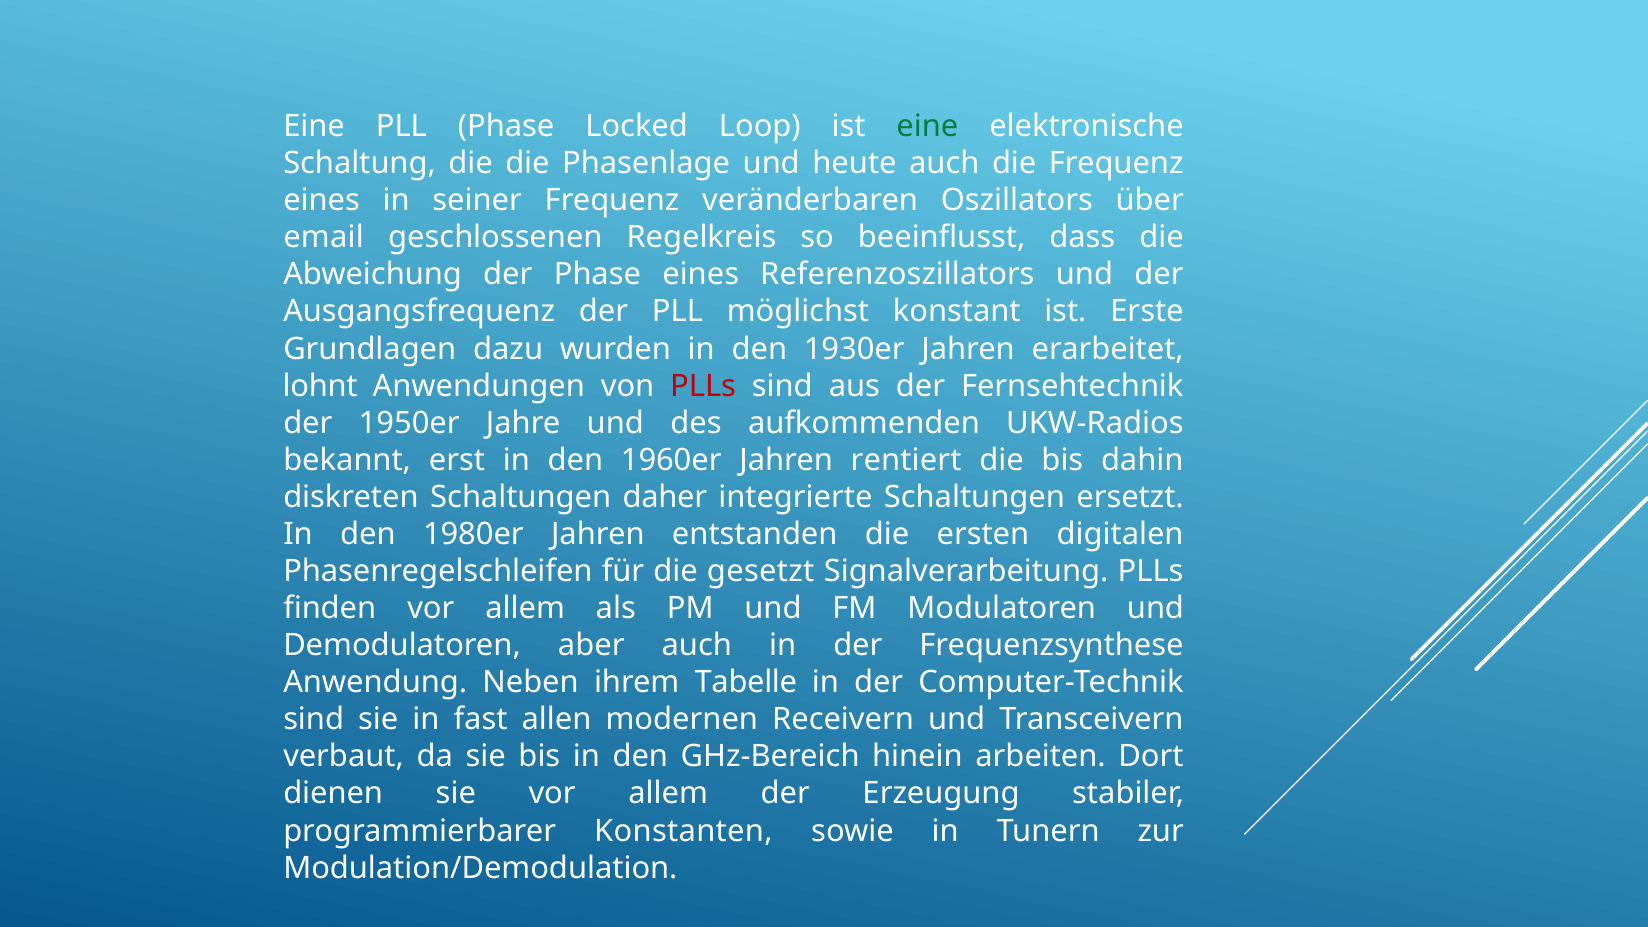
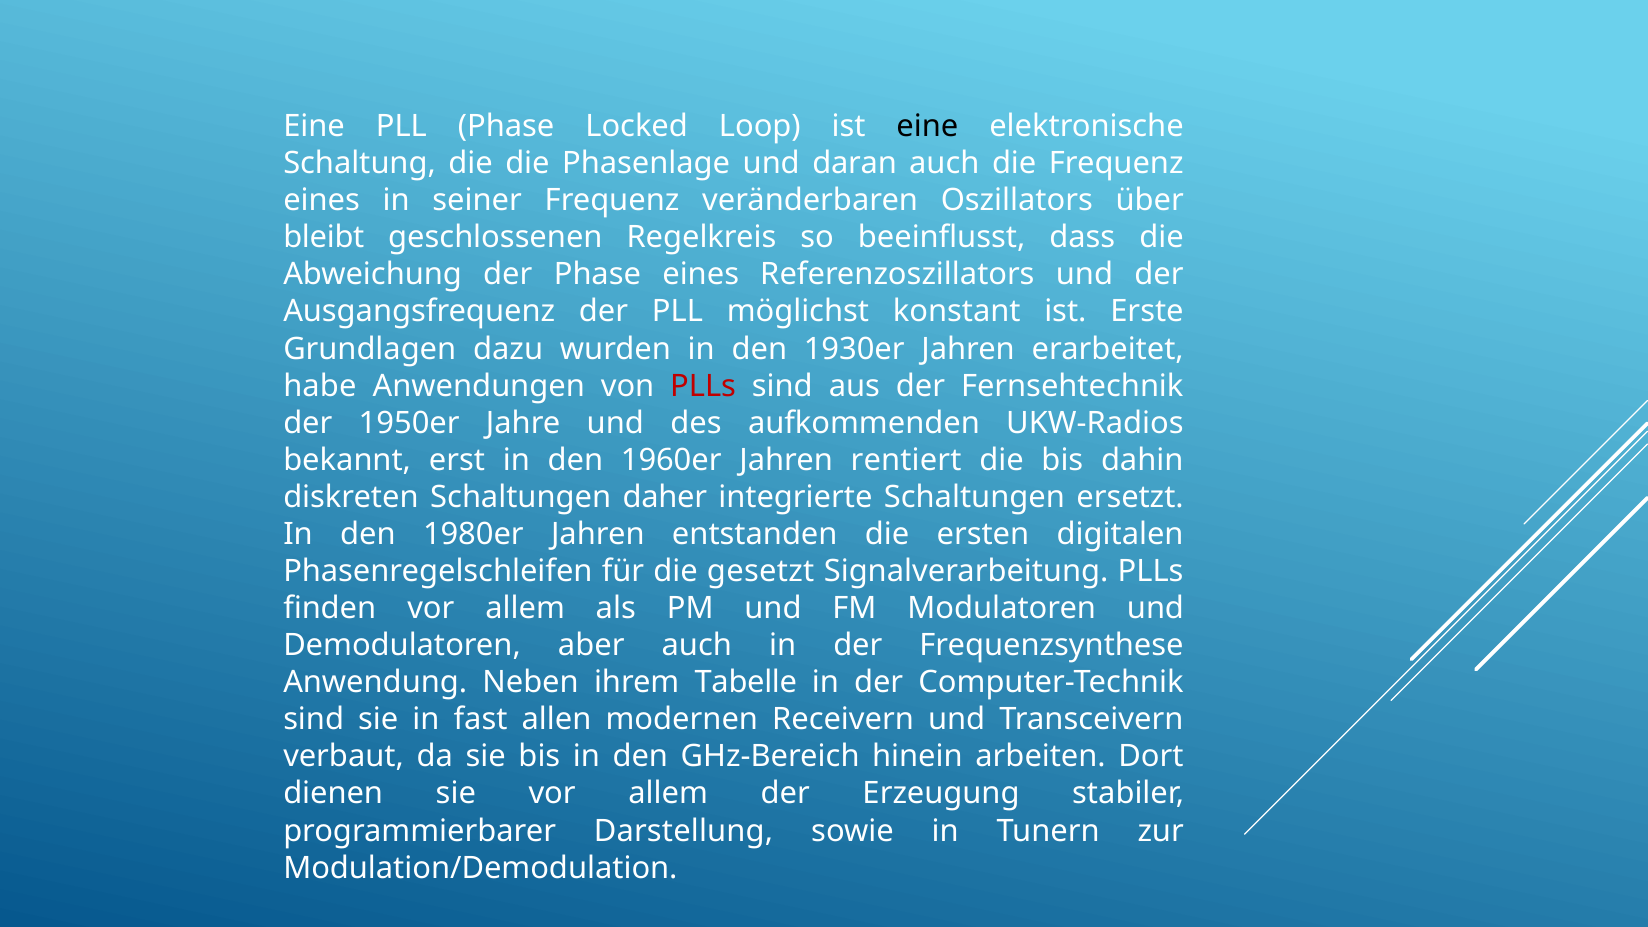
eine at (927, 126) colour: green -> black
heute: heute -> daran
email: email -> bleibt
lohnt: lohnt -> habe
Konstanten: Konstanten -> Darstellung
